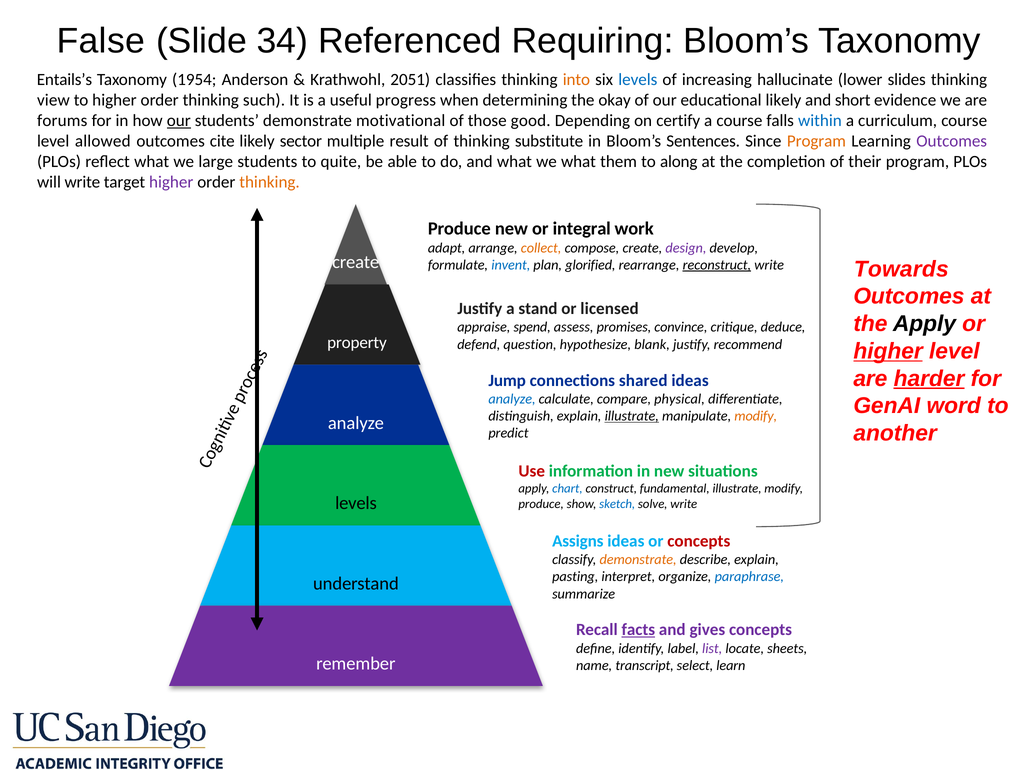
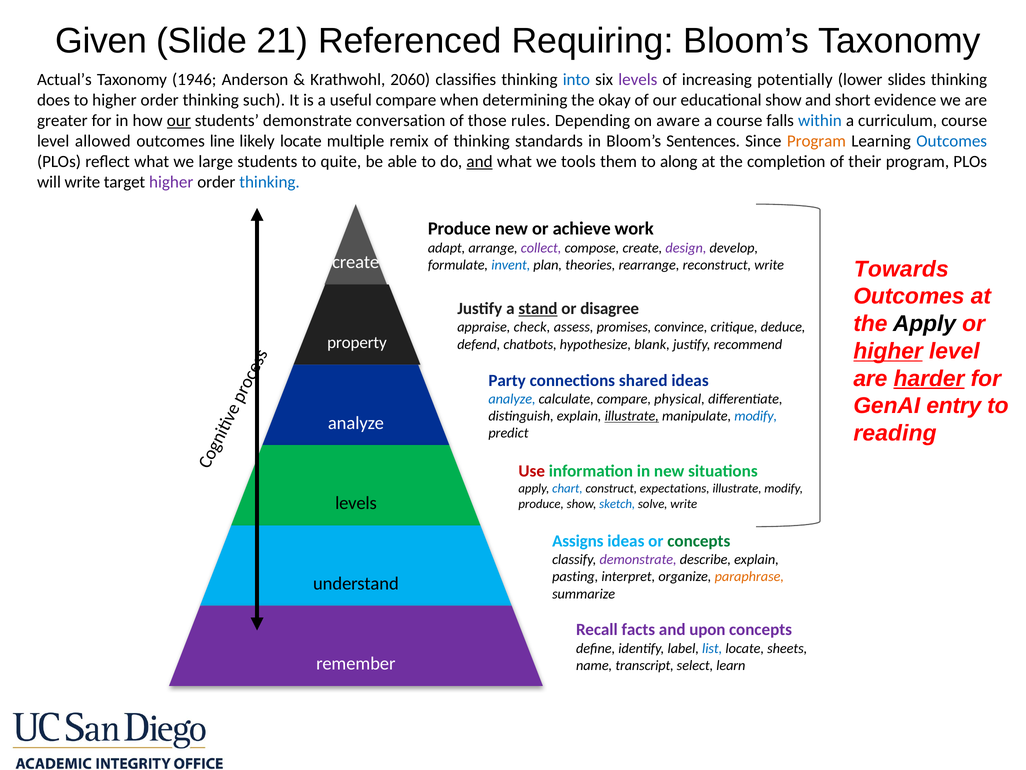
False: False -> Given
34: 34 -> 21
Entails’s: Entails’s -> Actual’s
1954: 1954 -> 1946
2051: 2051 -> 2060
into colour: orange -> blue
levels at (638, 80) colour: blue -> purple
hallucinate: hallucinate -> potentially
view: view -> does
useful progress: progress -> compare
educational likely: likely -> show
forums: forums -> greater
motivational: motivational -> conversation
good: good -> rules
certify: certify -> aware
cite: cite -> line
likely sector: sector -> locate
result: result -> remix
substitute: substitute -> standards
Outcomes at (952, 141) colour: purple -> blue
and at (480, 162) underline: none -> present
we what: what -> tools
thinking at (270, 182) colour: orange -> blue
integral: integral -> achieve
collect colour: orange -> purple
glorified: glorified -> theories
reconstruct underline: present -> none
stand underline: none -> present
licensed: licensed -> disagree
spend: spend -> check
question: question -> chatbots
Jump: Jump -> Party
word: word -> entry
modify at (756, 416) colour: orange -> blue
another: another -> reading
fundamental: fundamental -> expectations
concepts at (699, 541) colour: red -> green
demonstrate at (638, 559) colour: orange -> purple
paraphrase colour: blue -> orange
facts underline: present -> none
gives: gives -> upon
list colour: purple -> blue
